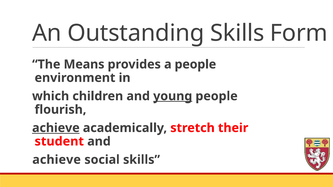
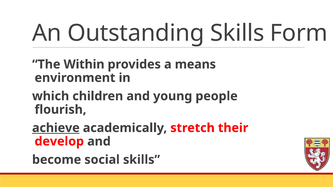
Means: Means -> Within
a people: people -> means
young underline: present -> none
student: student -> develop
achieve at (57, 160): achieve -> become
